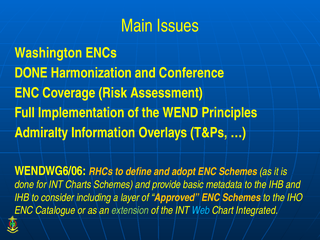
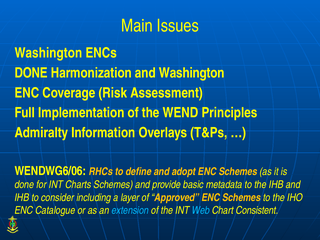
and Conference: Conference -> Washington
extension colour: light green -> light blue
Integrated: Integrated -> Consistent
